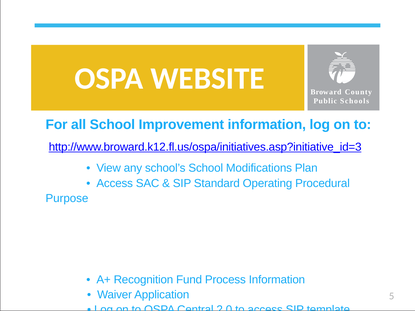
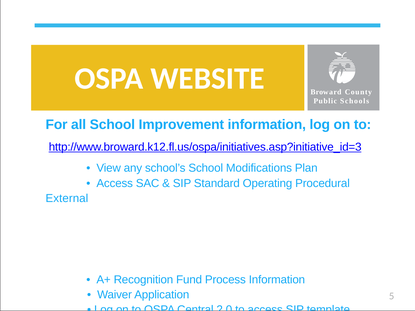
Purpose: Purpose -> External
